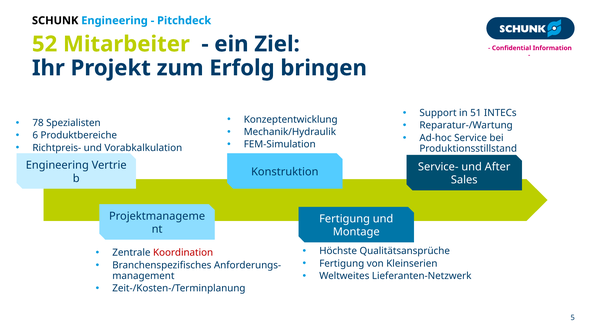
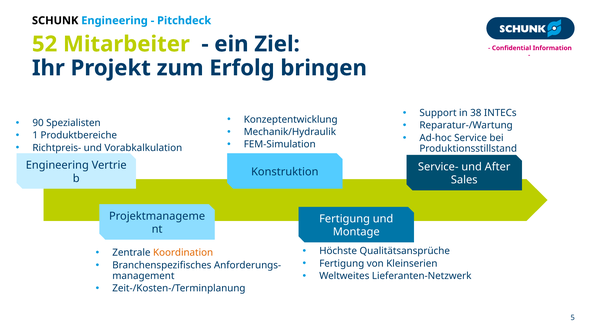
51: 51 -> 38
78: 78 -> 90
6: 6 -> 1
Koordination colour: red -> orange
